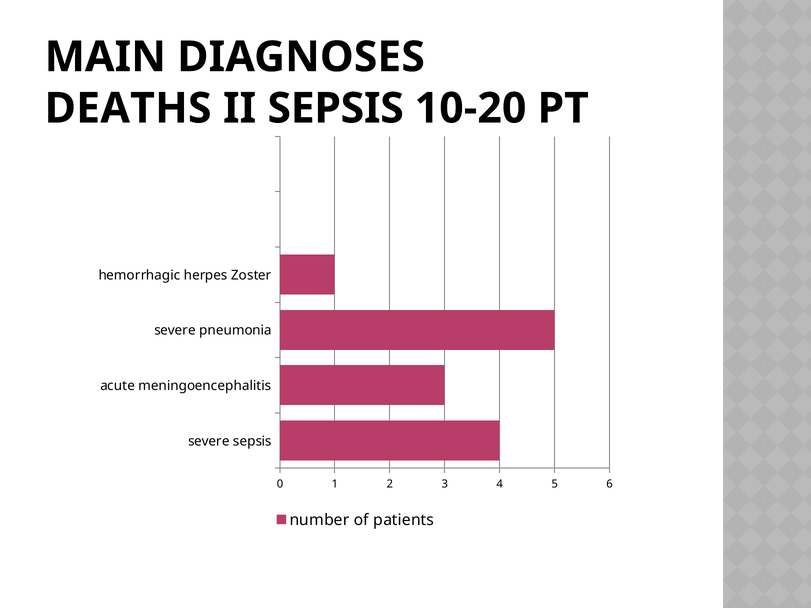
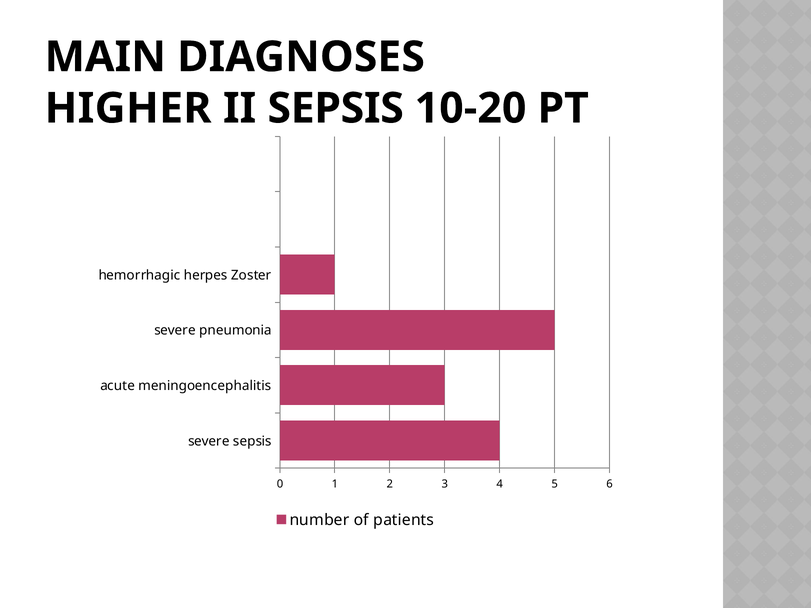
DEATHS: DEATHS -> HIGHER
